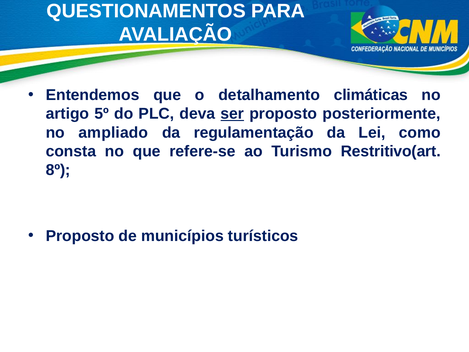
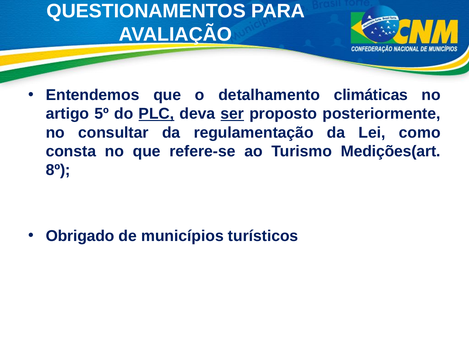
PLC underline: none -> present
ampliado: ampliado -> consultar
Restritivo(art: Restritivo(art -> Medições(art
Proposto at (80, 236): Proposto -> Obrigado
